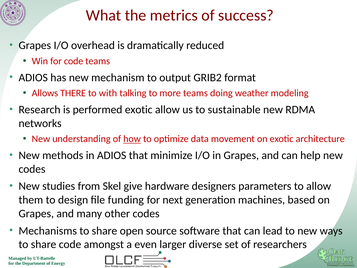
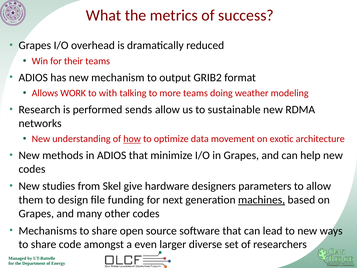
for code: code -> their
THERE: THERE -> WORK
performed exotic: exotic -> sends
machines underline: none -> present
